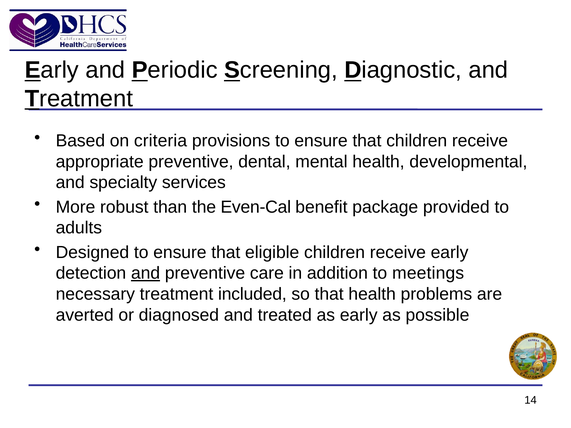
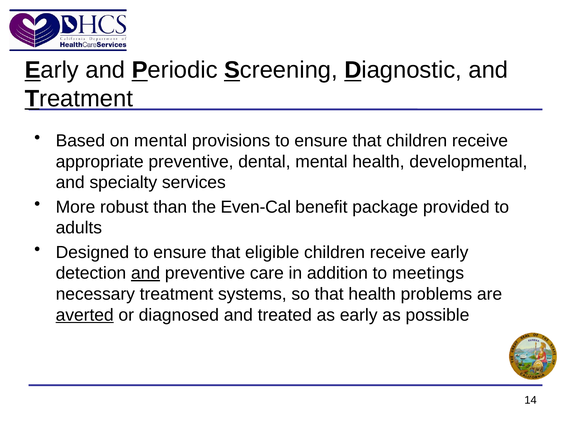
on criteria: criteria -> mental
included: included -> systems
averted underline: none -> present
